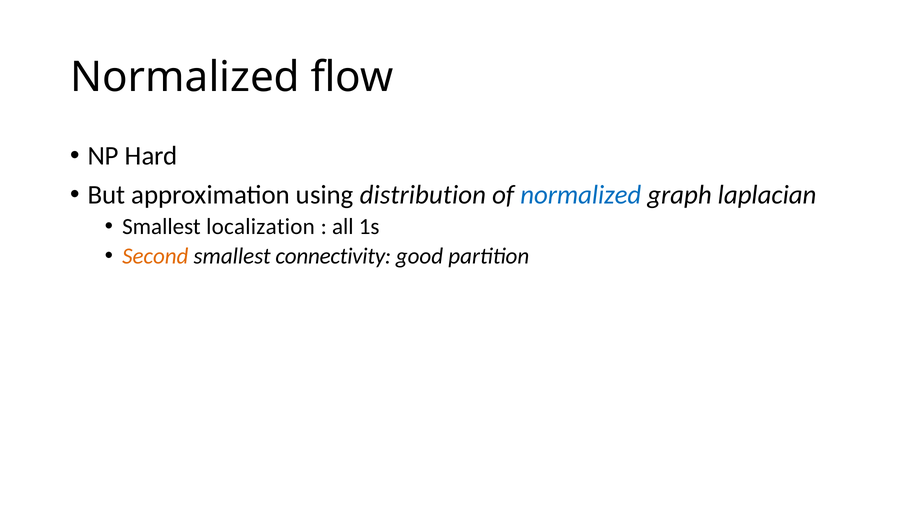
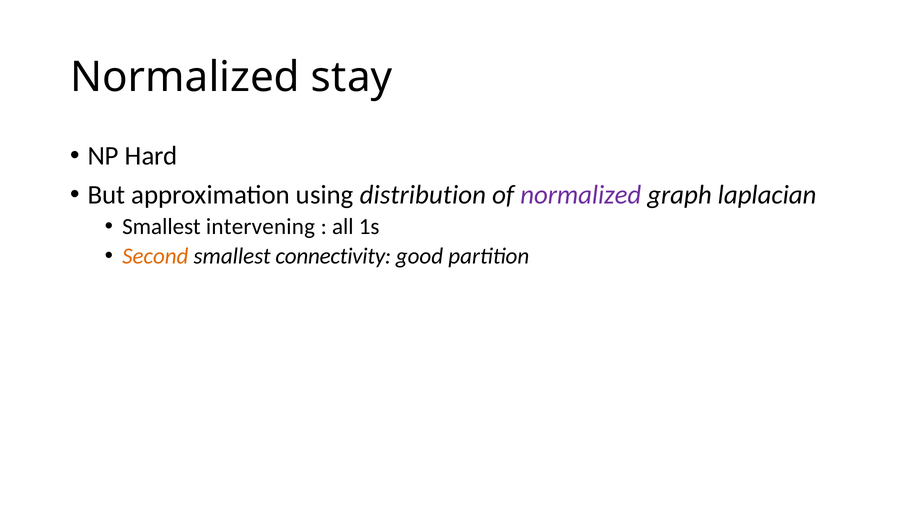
flow: flow -> stay
normalized at (581, 195) colour: blue -> purple
localization: localization -> intervening
